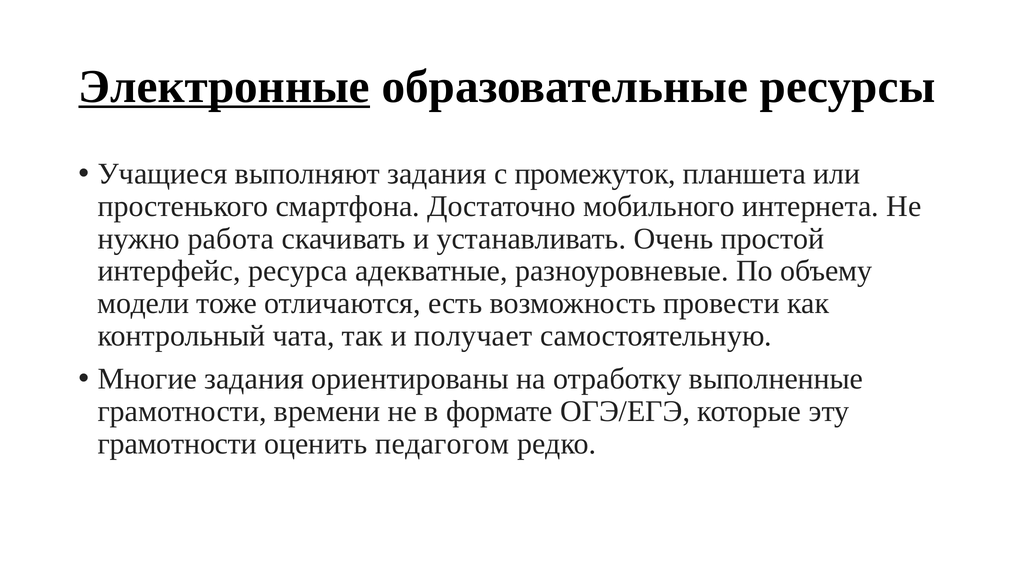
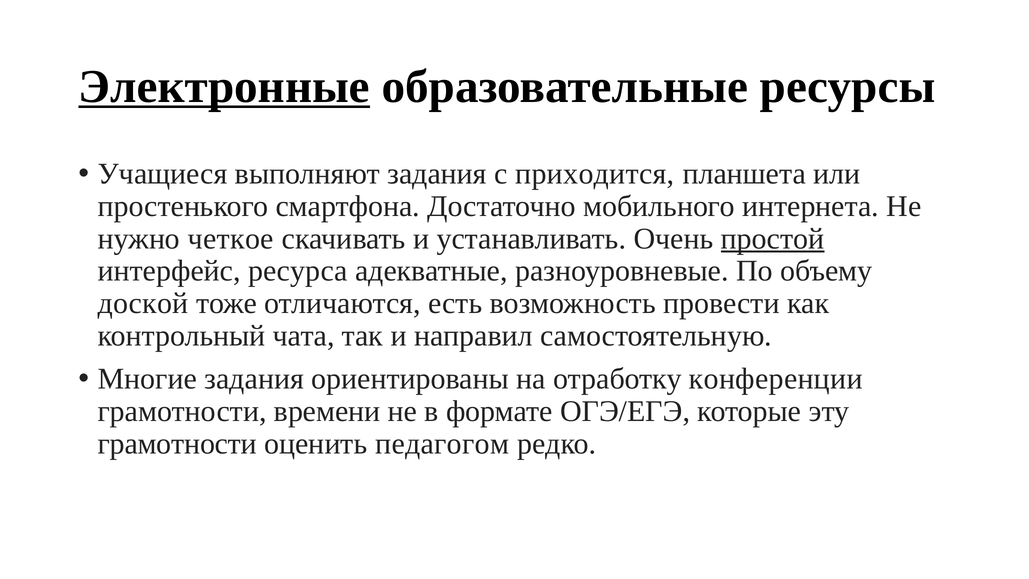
промежуток: промежуток -> приходится
работа: работа -> четкое
простой underline: none -> present
модели: модели -> доской
получает: получает -> направил
выполненные: выполненные -> конференции
